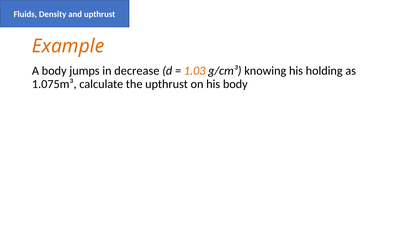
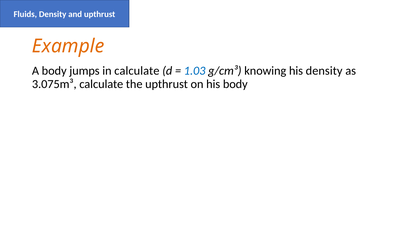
in decrease: decrease -> calculate
1.03 colour: orange -> blue
his holding: holding -> density
1.075m³: 1.075m³ -> 3.075m³
